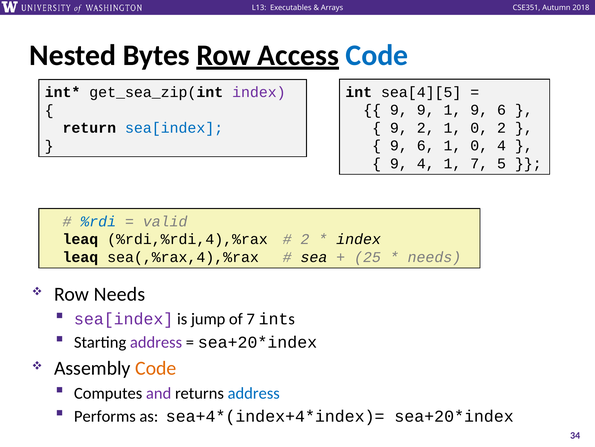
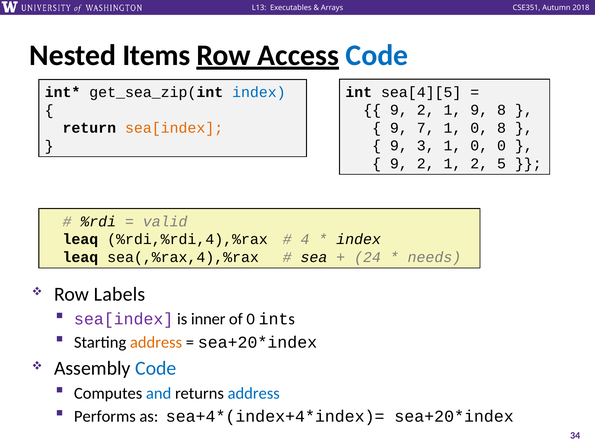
Bytes: Bytes -> Items
index at (259, 92) colour: purple -> blue
9 at (426, 110): 9 -> 2
1 9 6: 6 -> 8
9 2: 2 -> 7
0 2: 2 -> 8
sea[index at (174, 128) colour: blue -> orange
6 at (426, 145): 6 -> 3
0 4: 4 -> 0
4 at (426, 163): 4 -> 2
1 7: 7 -> 2
%rdi colour: blue -> black
2 at (305, 239): 2 -> 4
25: 25 -> 24
Row Needs: Needs -> Labels
jump: jump -> inner
of 7: 7 -> 0
address at (156, 342) colour: purple -> orange
Code at (156, 368) colour: orange -> blue
and colour: purple -> blue
